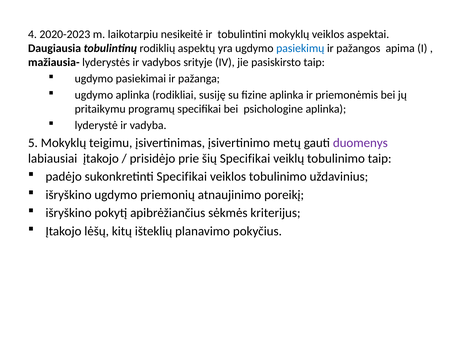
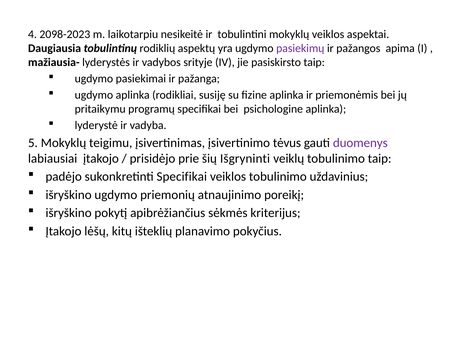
2020-2023: 2020-2023 -> 2098-2023
pasiekimų colour: blue -> purple
metų: metų -> tėvus
šių Specifikai: Specifikai -> Išgryninti
